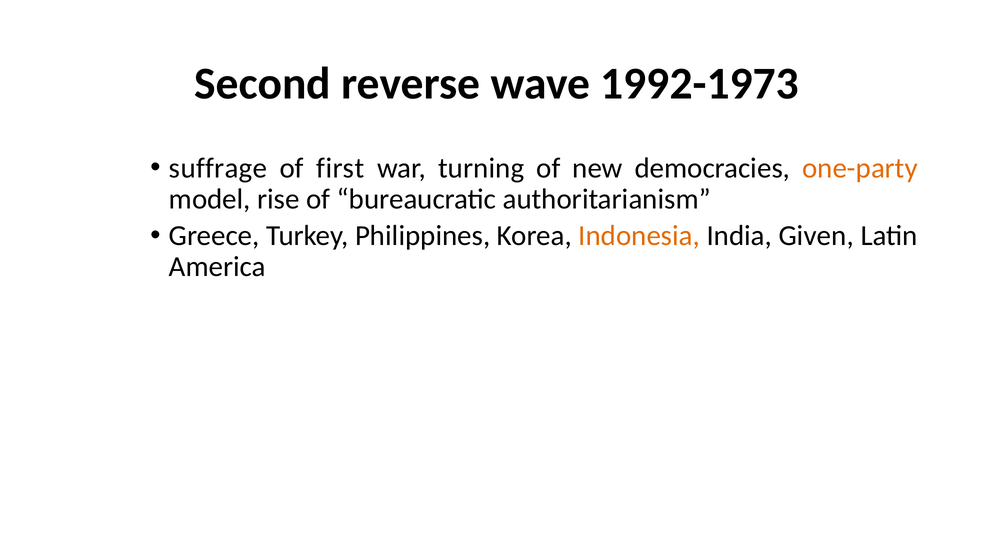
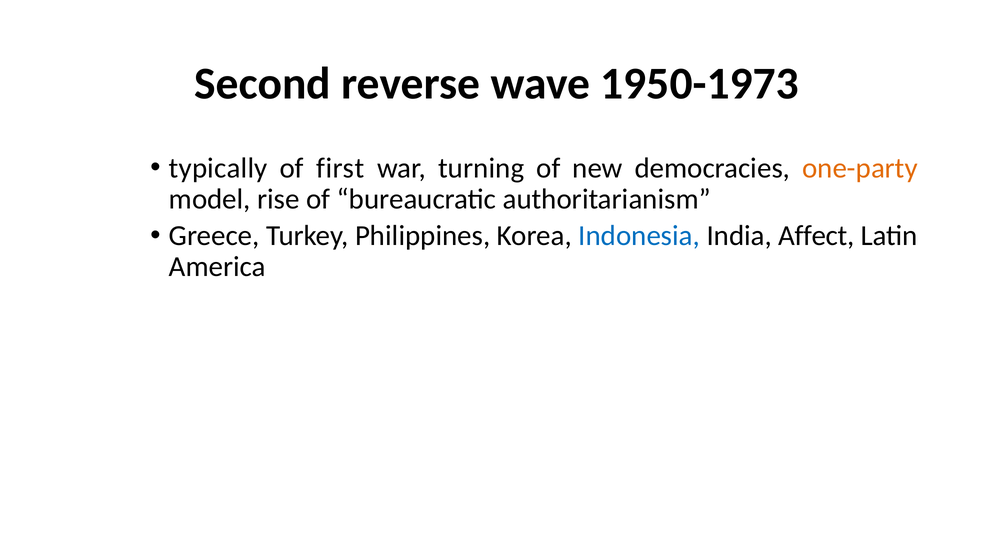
1992-1973: 1992-1973 -> 1950-1973
suffrage: suffrage -> typically
Indonesia colour: orange -> blue
Given: Given -> Affect
